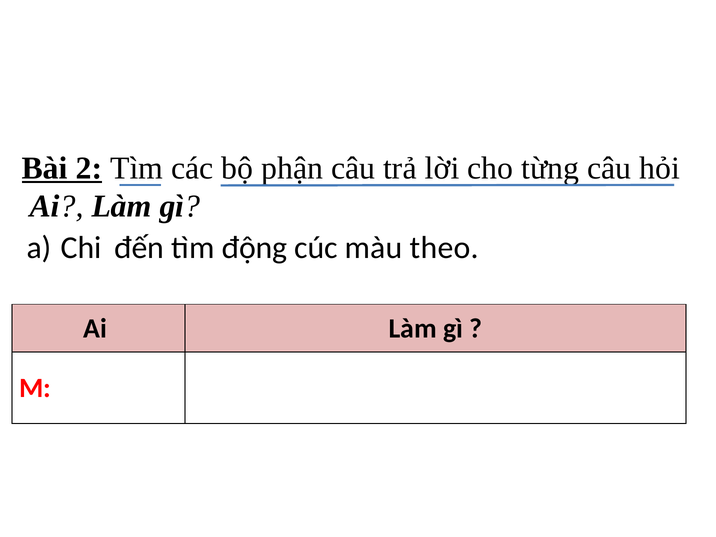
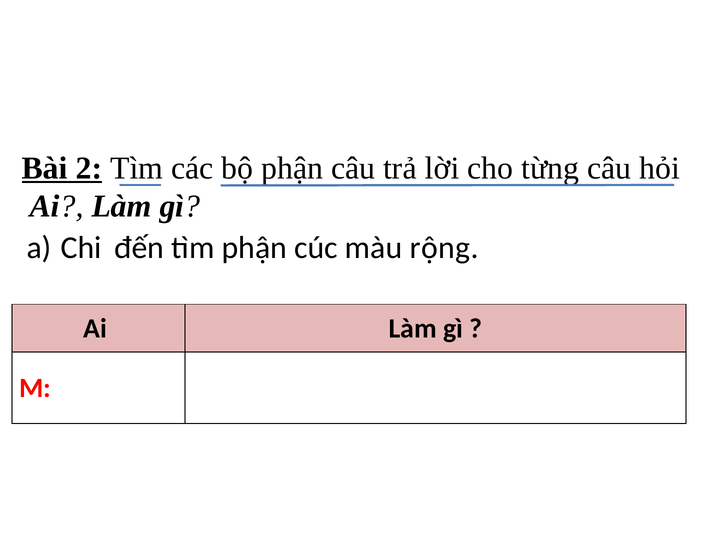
tìm động: động -> phận
theo: theo -> rộng
